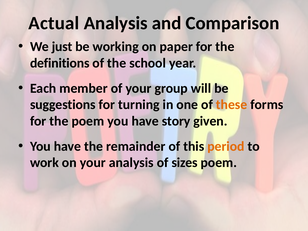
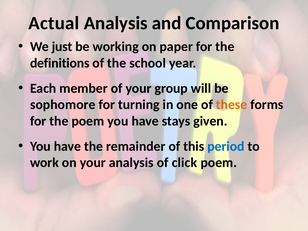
suggestions: suggestions -> sophomore
story: story -> stays
period colour: orange -> blue
sizes: sizes -> click
